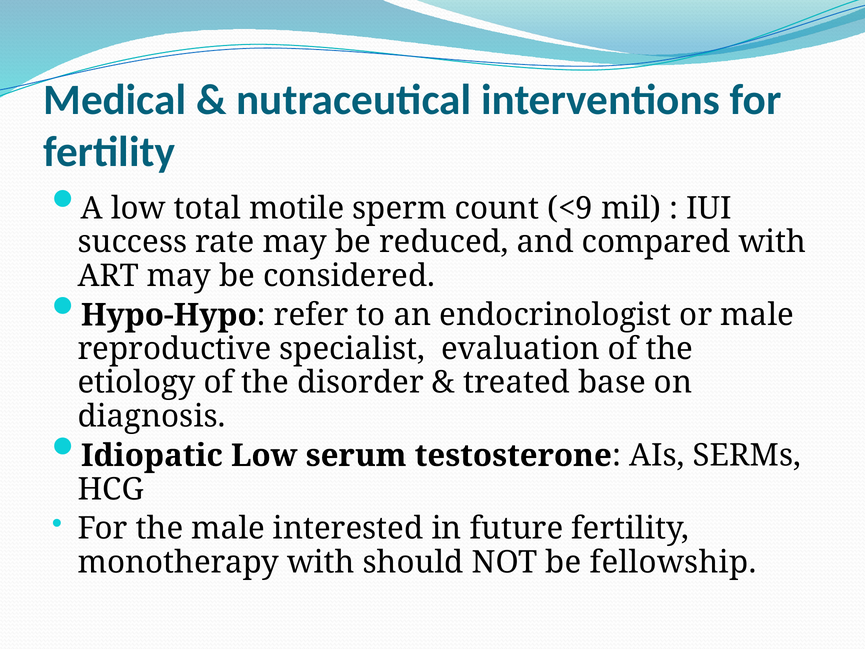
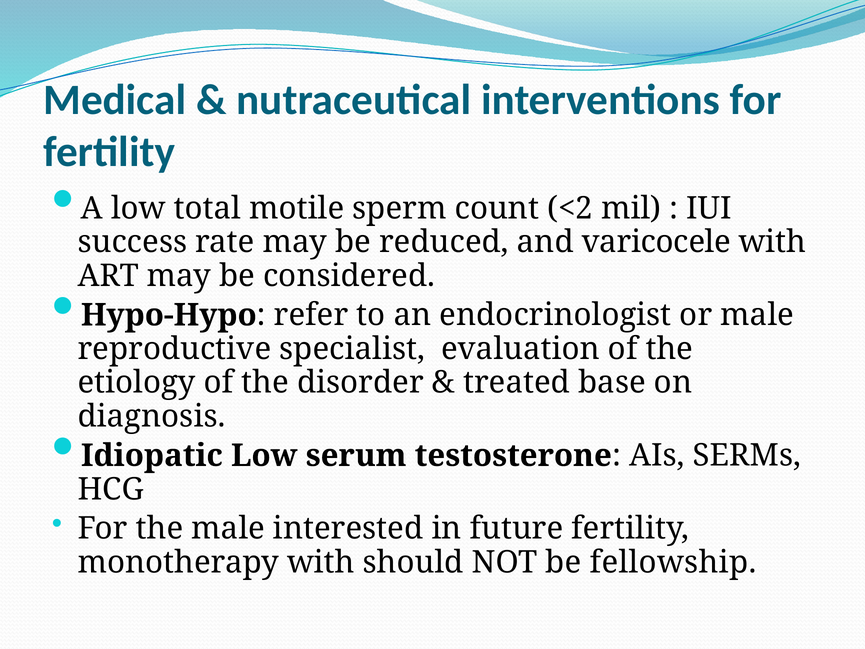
<9: <9 -> <2
compared: compared -> varicocele
